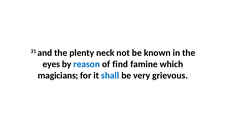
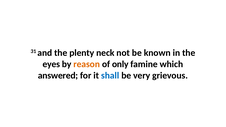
reason colour: blue -> orange
find: find -> only
magicians: magicians -> answered
